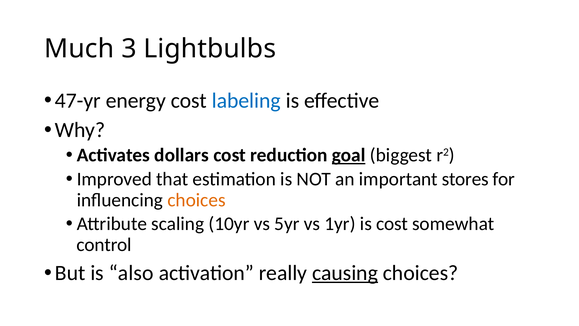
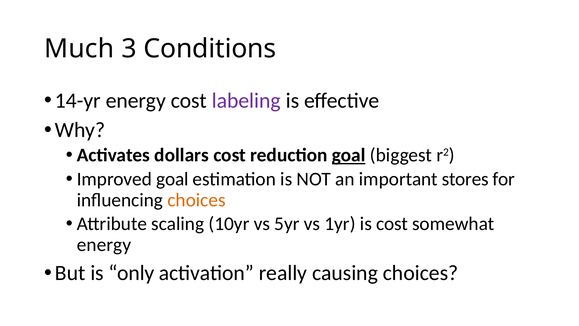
Lightbulbs: Lightbulbs -> Conditions
47-yr: 47-yr -> 14-yr
labeling colour: blue -> purple
Improved that: that -> goal
control at (104, 245): control -> energy
also: also -> only
causing underline: present -> none
